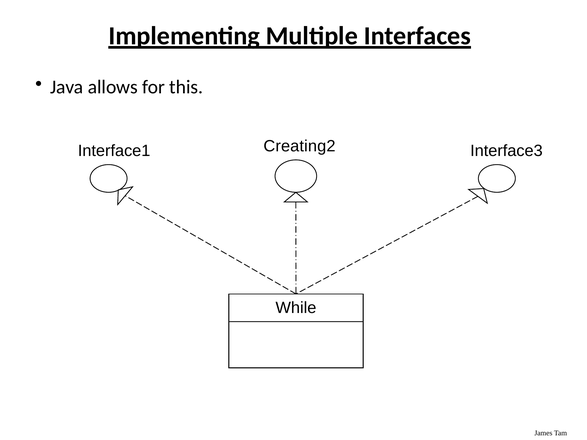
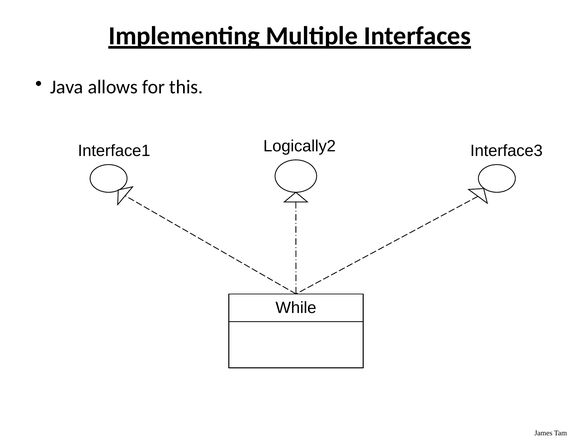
Creating2: Creating2 -> Logically2
